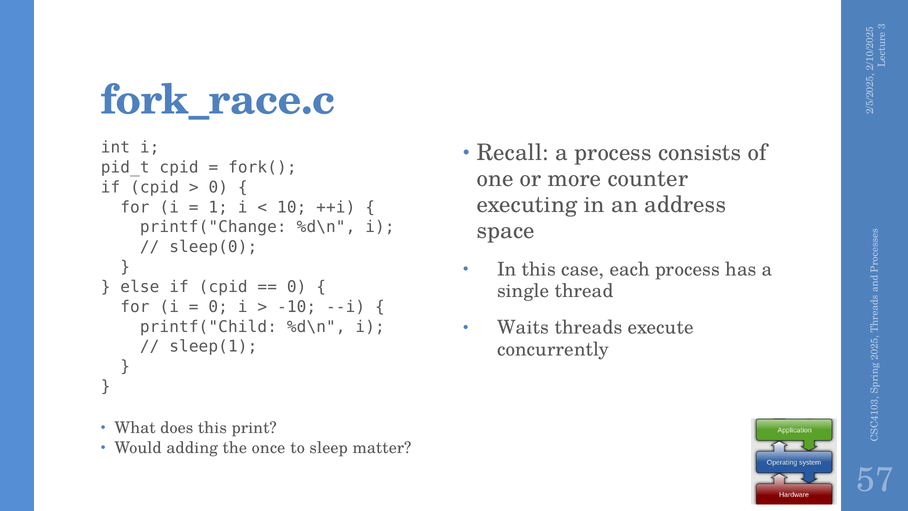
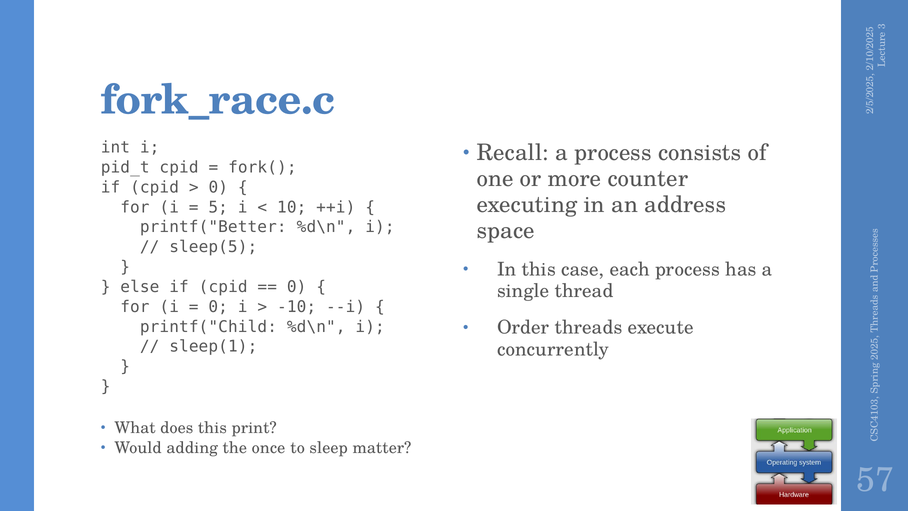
1 at (218, 207): 1 -> 5
printf("Change: printf("Change -> printf("Better
sleep(0: sleep(0 -> sleep(5
Waits: Waits -> Order
